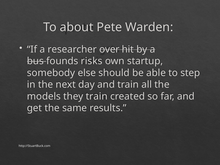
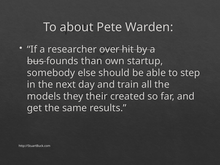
risks: risks -> than
they train: train -> their
